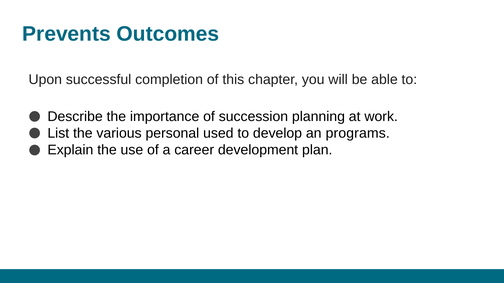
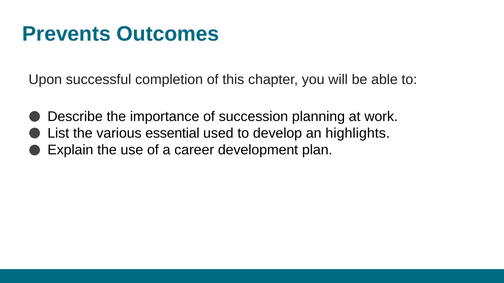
personal: personal -> essential
programs: programs -> highlights
